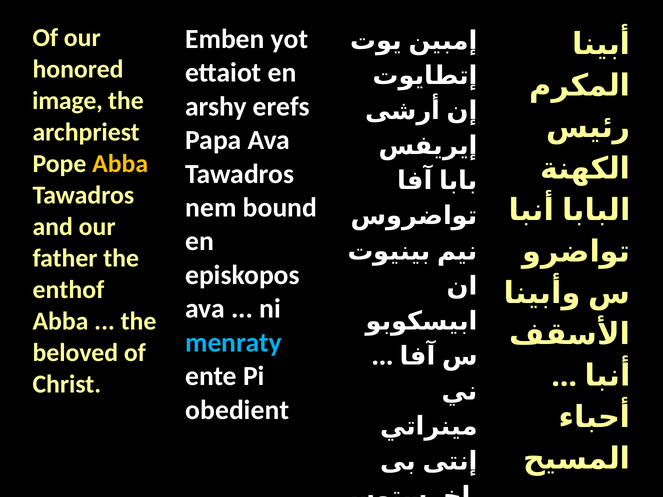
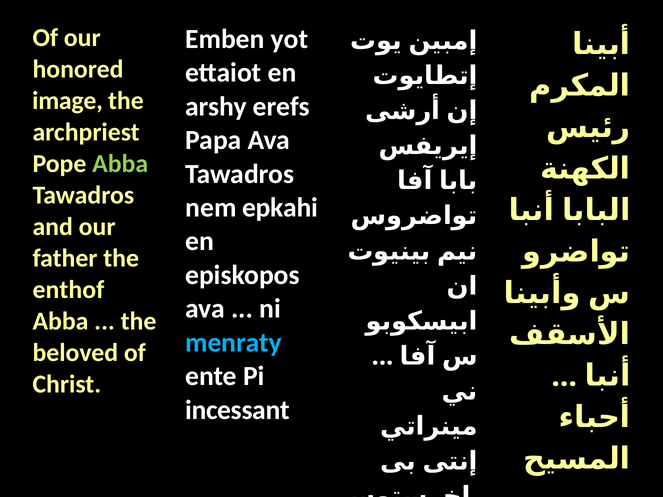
Abba at (120, 164) colour: yellow -> light green
bound: bound -> epkahi
obedient: obedient -> incessant
